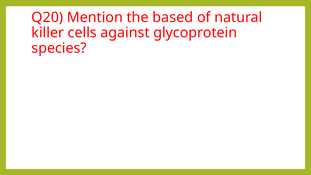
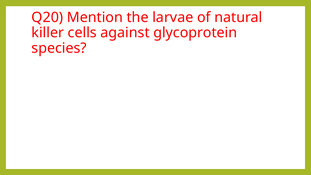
based: based -> larvae
